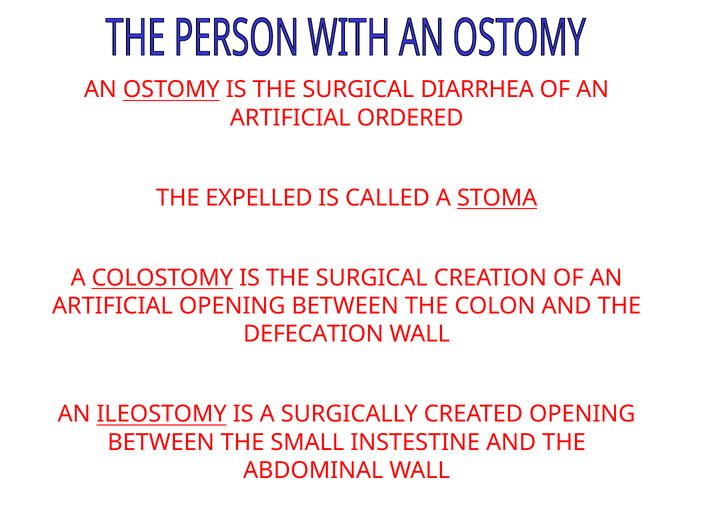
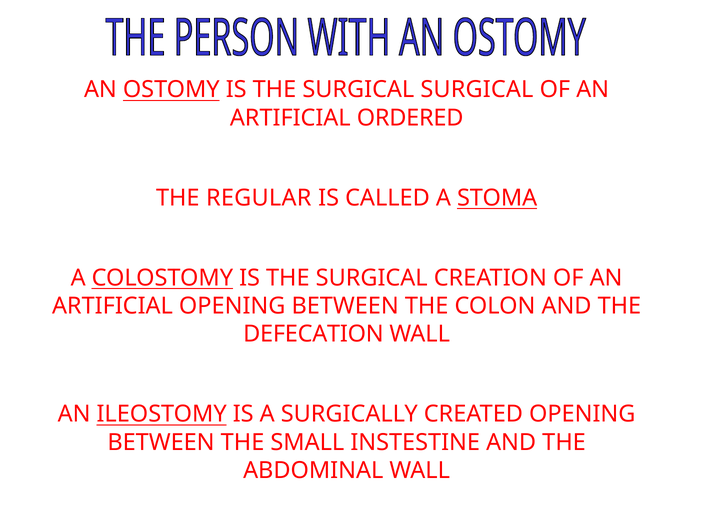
SURGICAL DIARRHEA: DIARRHEA -> SURGICAL
EXPELLED: EXPELLED -> REGULAR
